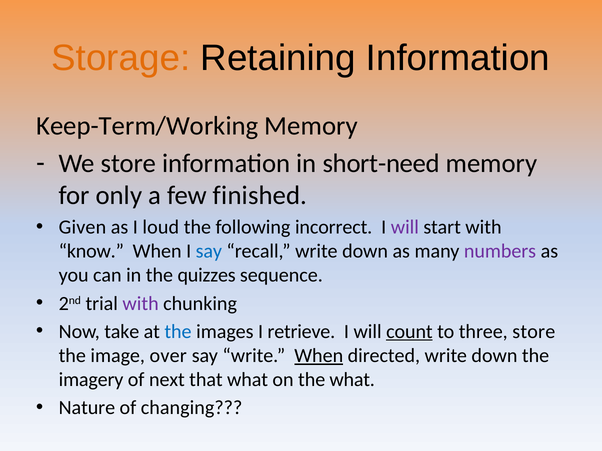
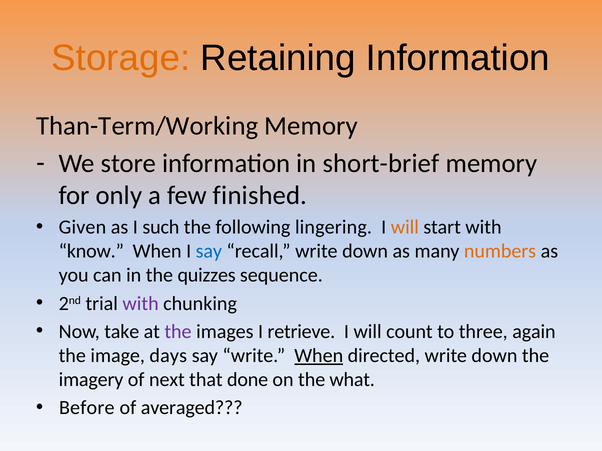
Keep-Term/Working: Keep-Term/Working -> Than-Term/Working
short-need: short-need -> short-brief
loud: loud -> such
incorrect: incorrect -> lingering
will at (405, 228) colour: purple -> orange
numbers colour: purple -> orange
the at (178, 332) colour: blue -> purple
count underline: present -> none
three store: store -> again
over: over -> days
that what: what -> done
Nature: Nature -> Before
changing: changing -> averaged
